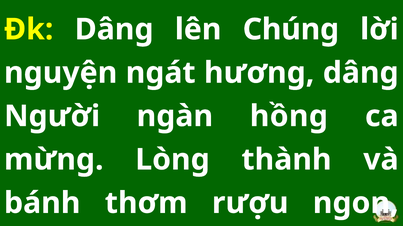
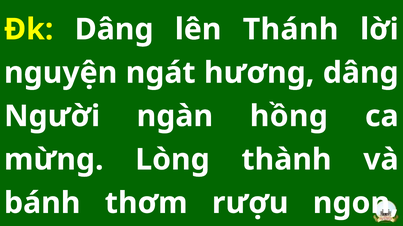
Chúng: Chúng -> Thánh
